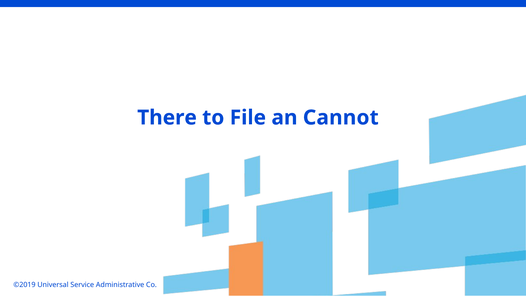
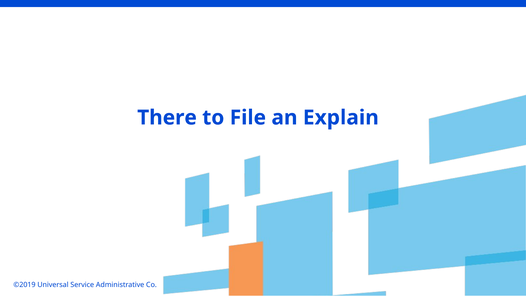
Cannot: Cannot -> Explain
